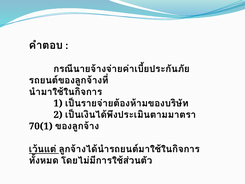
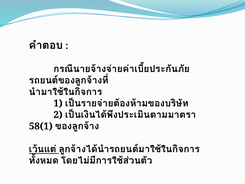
70(1: 70(1 -> 58(1
